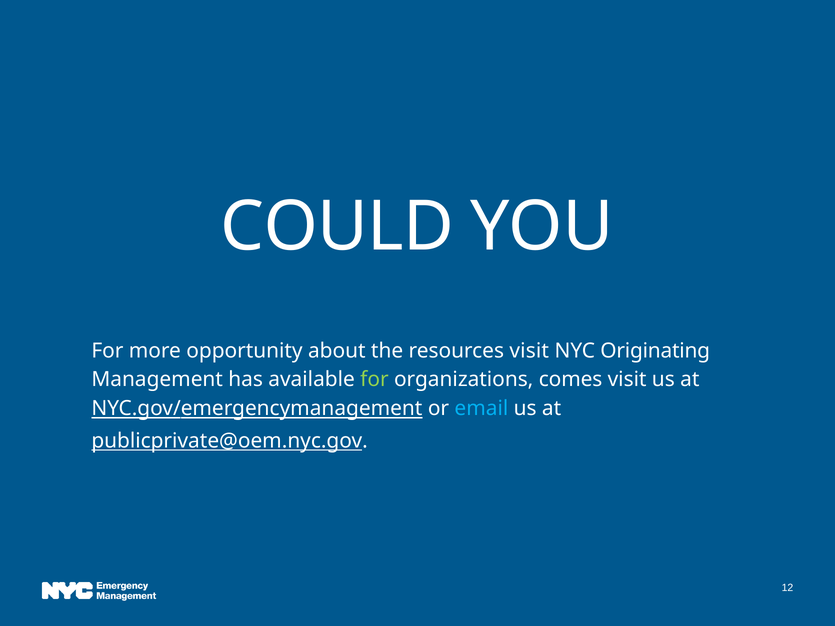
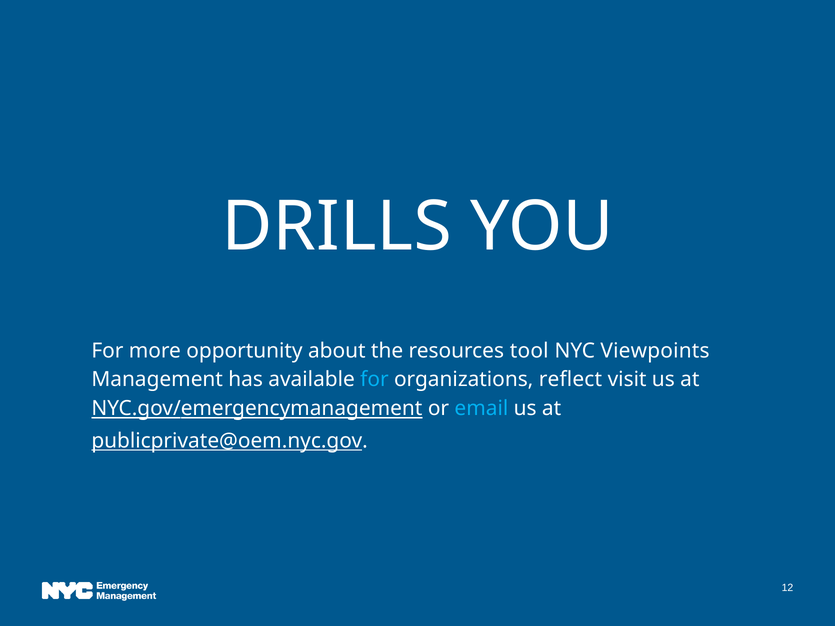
COULD: COULD -> DRILLS
resources visit: visit -> tool
Originating: Originating -> Viewpoints
for at (374, 379) colour: light green -> light blue
comes: comes -> reflect
